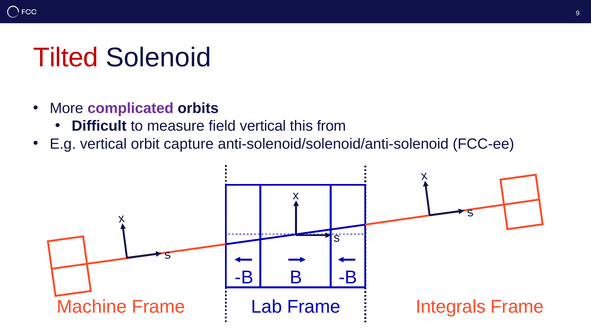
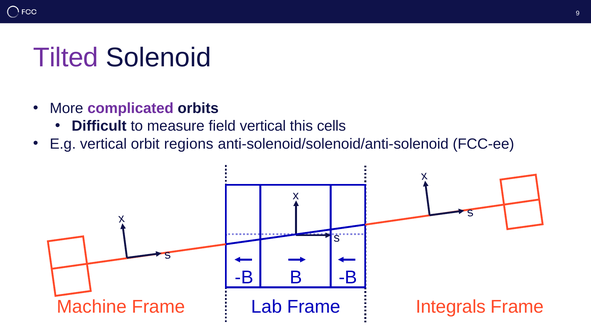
Tilted colour: red -> purple
from: from -> cells
capture: capture -> regions
